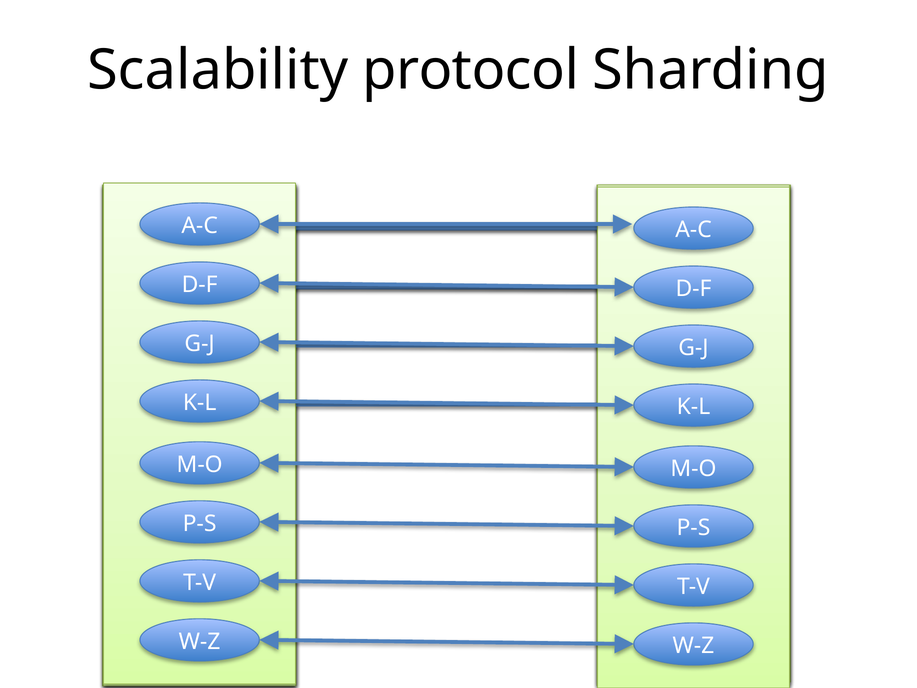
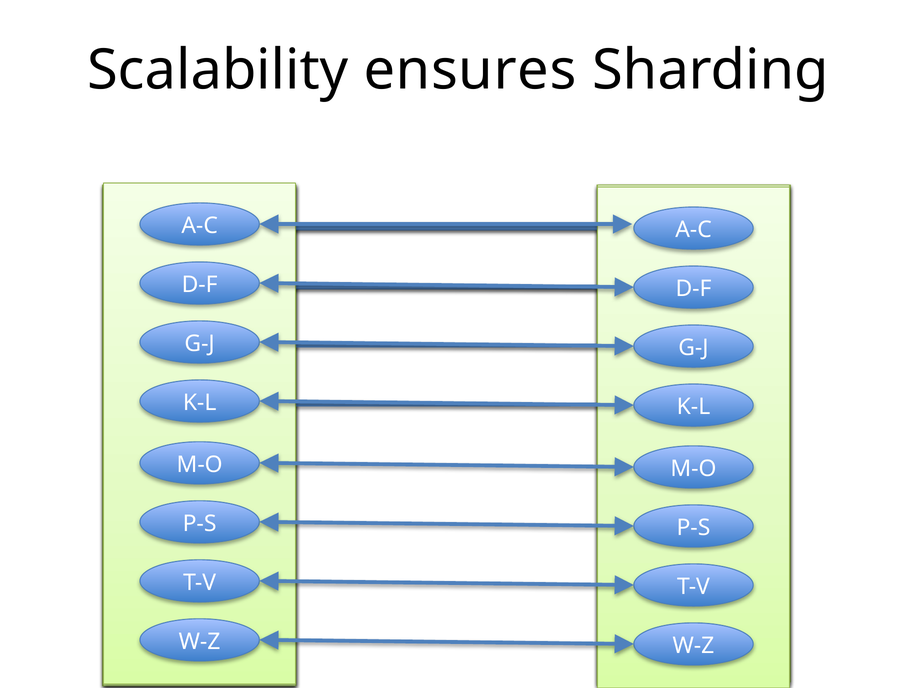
protocol: protocol -> ensures
